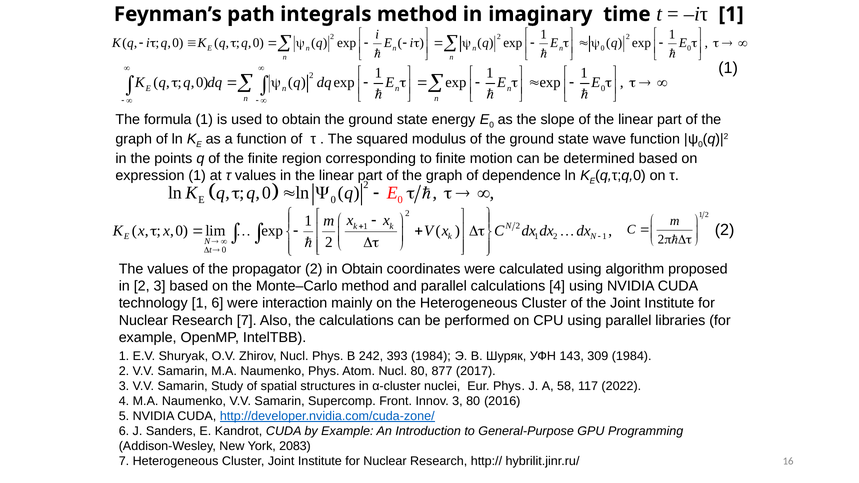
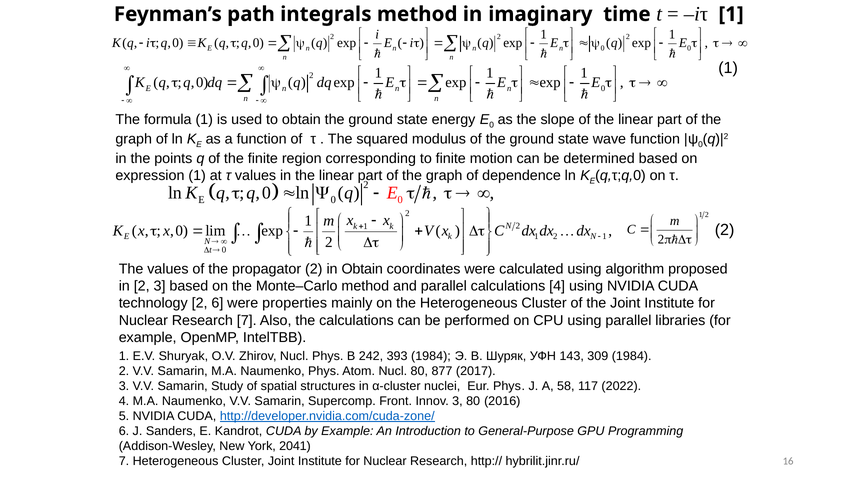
technology 1: 1 -> 2
interaction: interaction -> properties
2083: 2083 -> 2041
